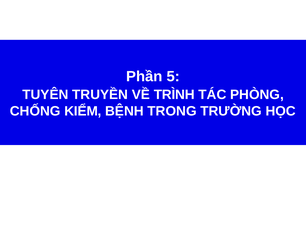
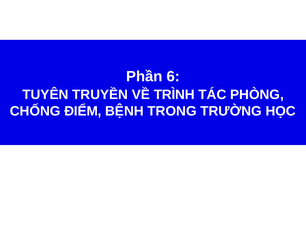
5: 5 -> 6
KIỂM: KIỂM -> ĐIỂM
